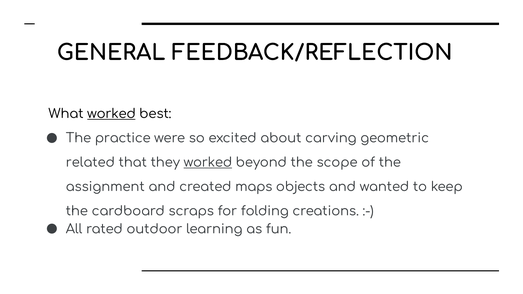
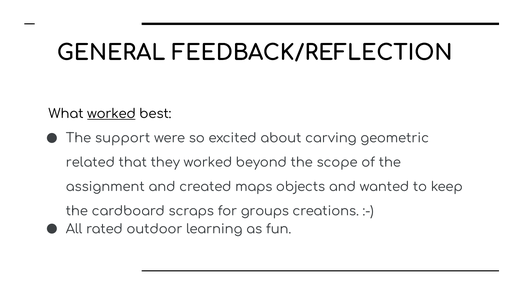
practice: practice -> support
worked at (208, 163) underline: present -> none
folding: folding -> groups
